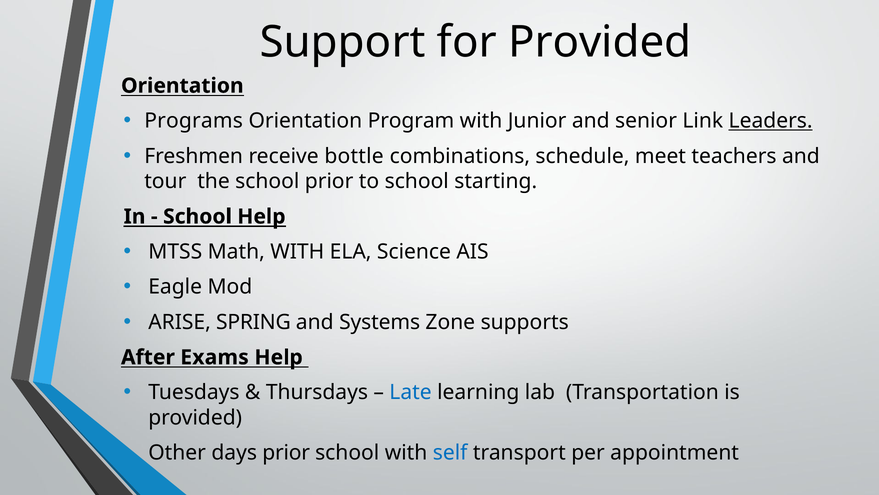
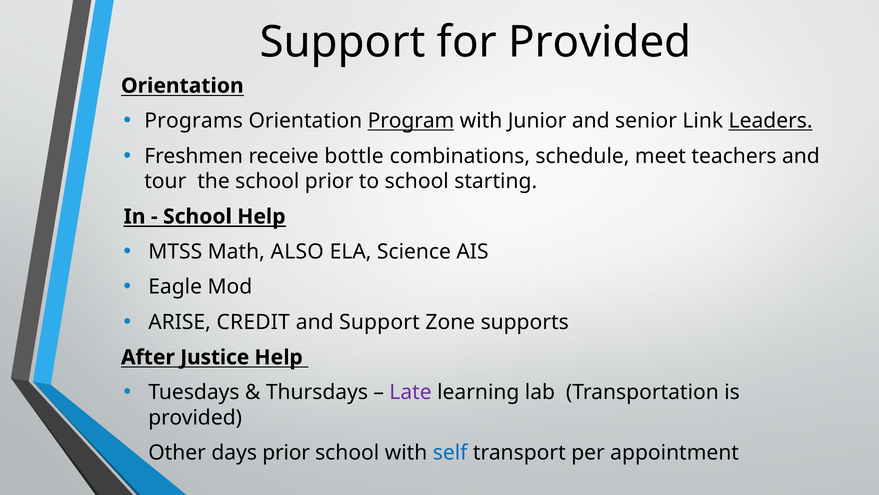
Program underline: none -> present
Math WITH: WITH -> ALSO
SPRING: SPRING -> CREDIT
and Systems: Systems -> Support
Exams: Exams -> Justice
Late colour: blue -> purple
